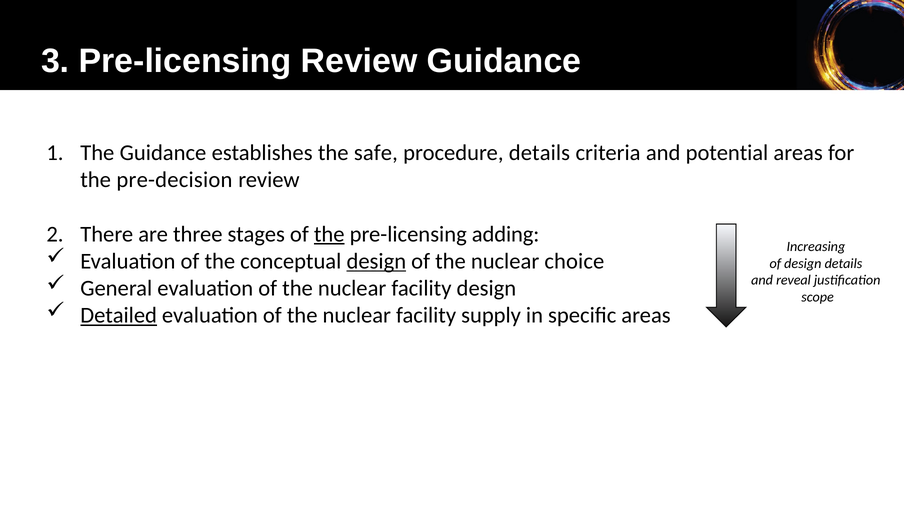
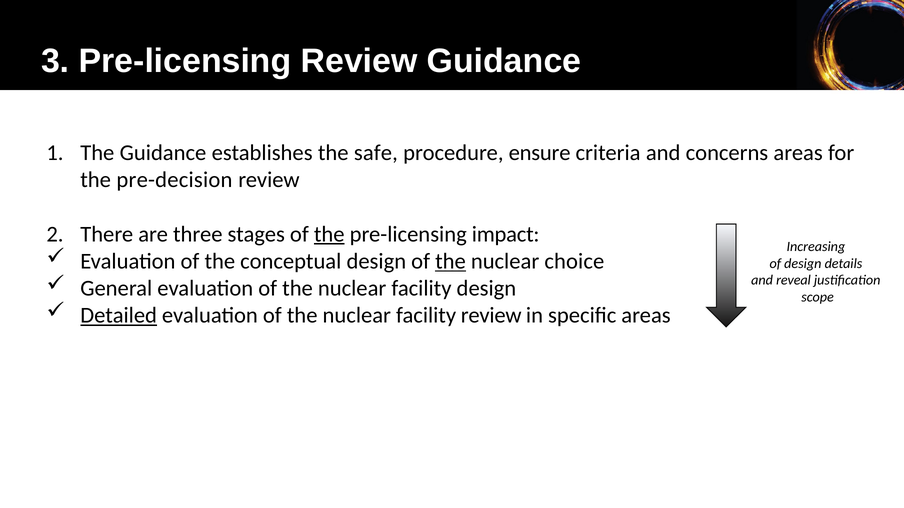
procedure details: details -> ensure
potential: potential -> concerns
adding: adding -> impact
design at (376, 262) underline: present -> none
the at (450, 262) underline: none -> present
facility supply: supply -> review
